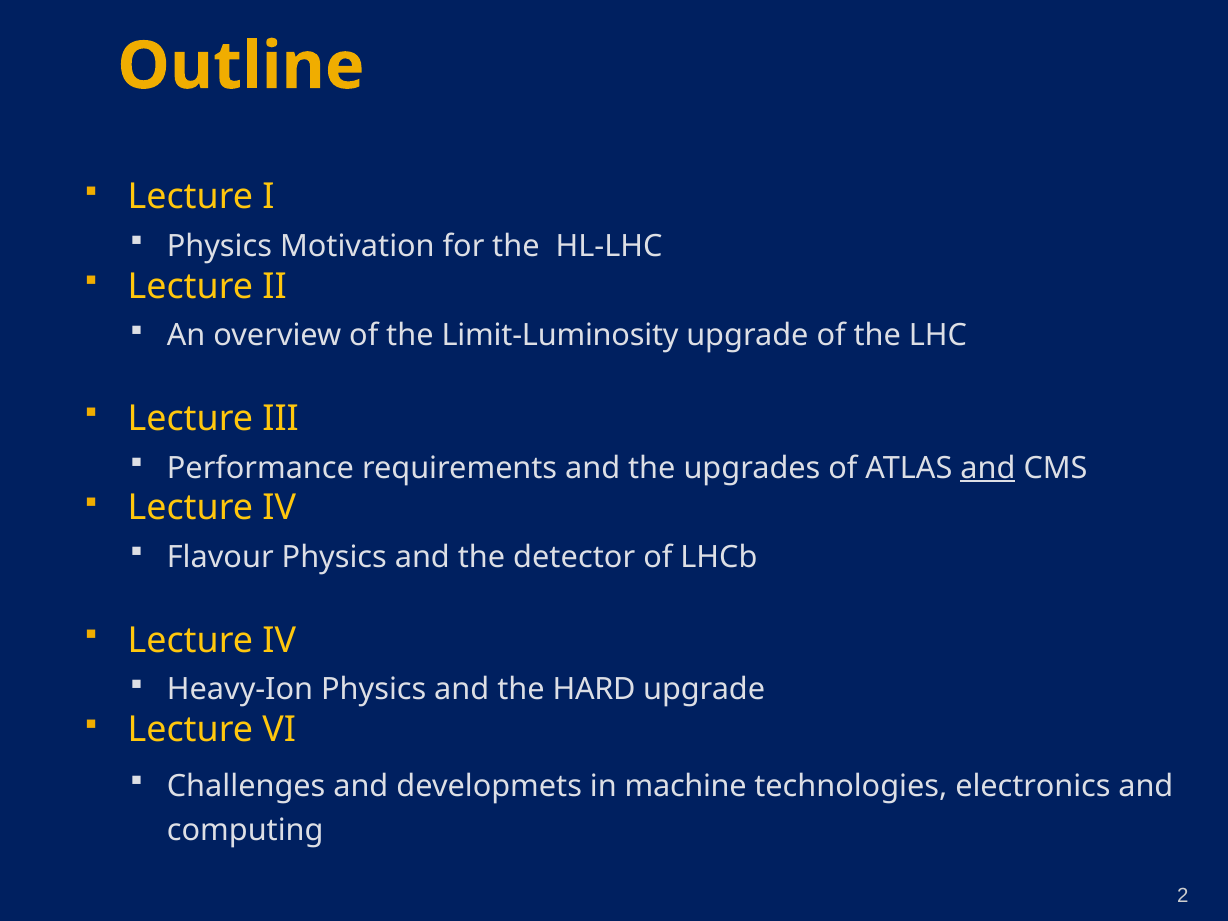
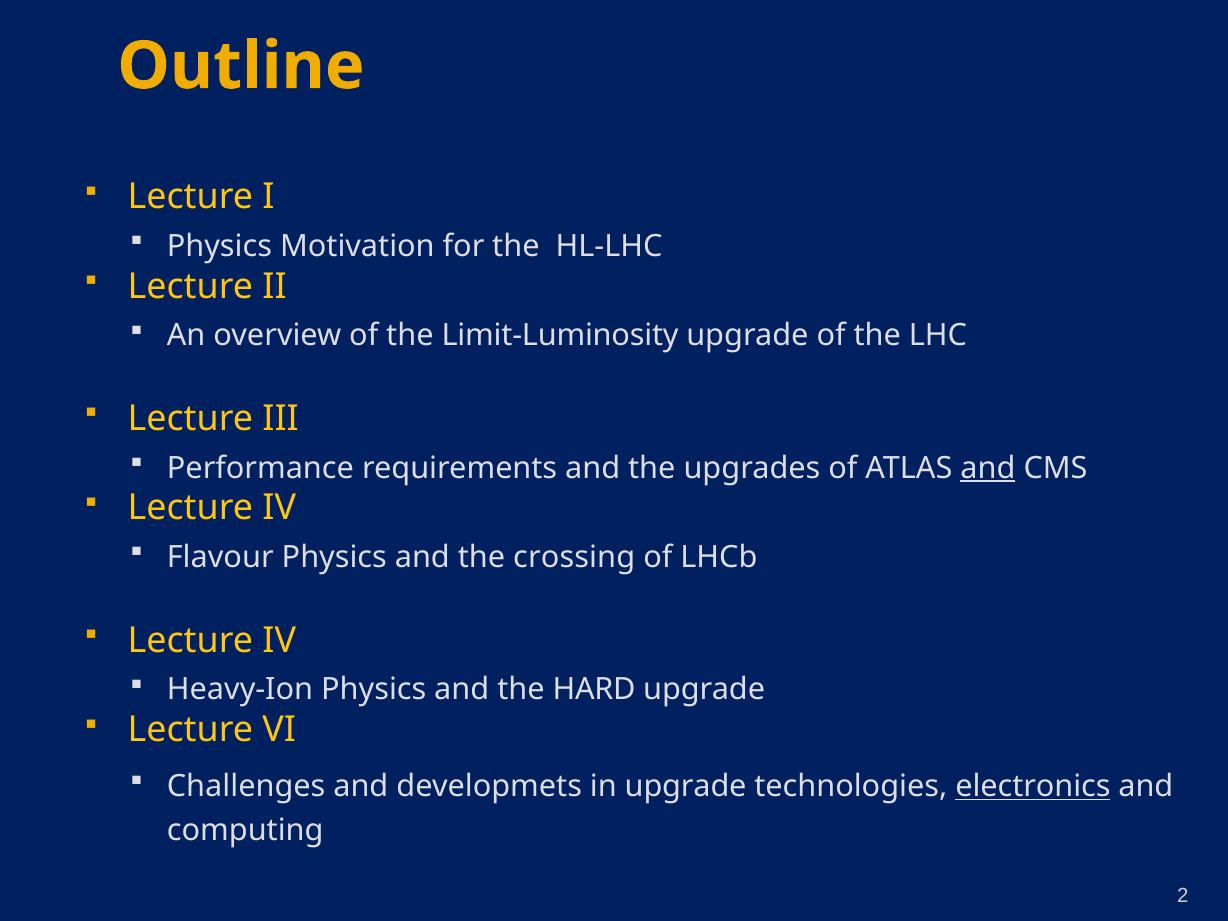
detector: detector -> crossing
in machine: machine -> upgrade
electronics underline: none -> present
